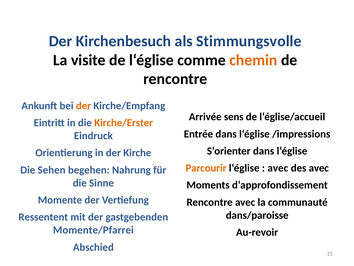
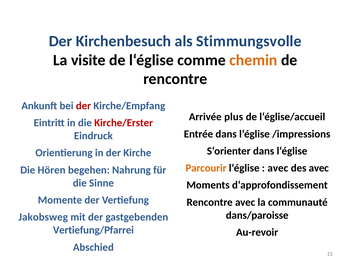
der at (83, 106) colour: orange -> red
sens: sens -> plus
Kirche/Erster colour: orange -> red
Sehen: Sehen -> Hören
Ressentent: Ressentent -> Jakobsweg
Momente/Pfarrei: Momente/Pfarrei -> Vertiefung/Pfarrei
